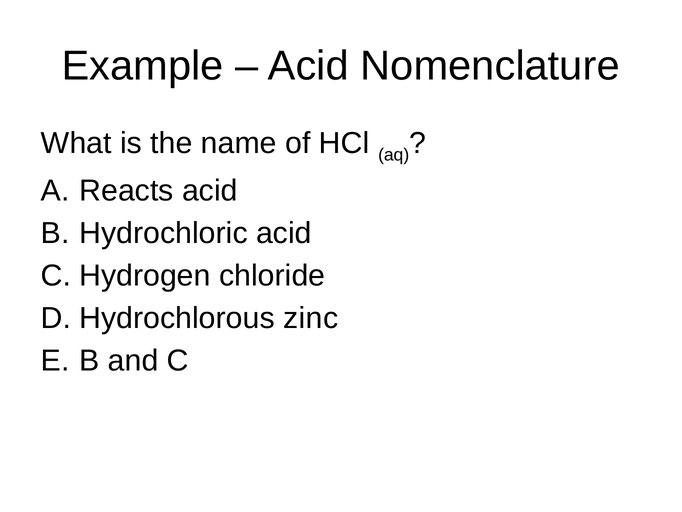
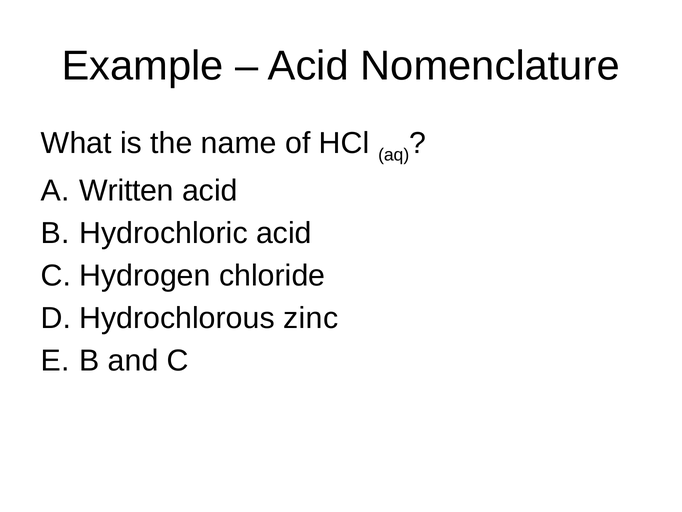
Reacts: Reacts -> Written
